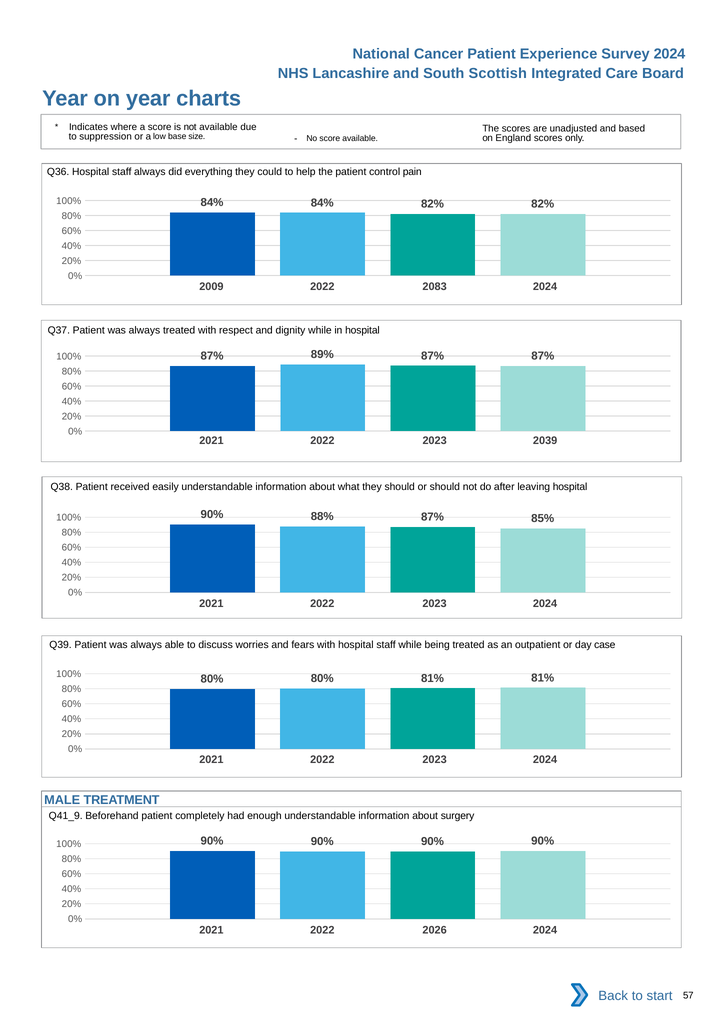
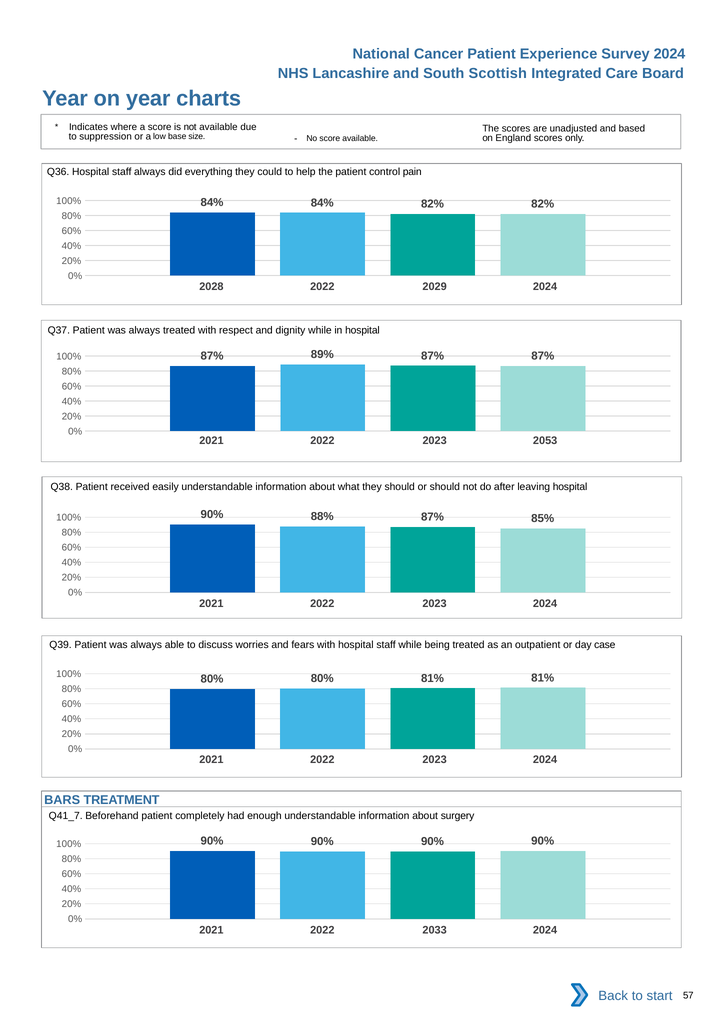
2009: 2009 -> 2028
2083: 2083 -> 2029
2039: 2039 -> 2053
MALE: MALE -> BARS
Q41_9: Q41_9 -> Q41_7
2026: 2026 -> 2033
